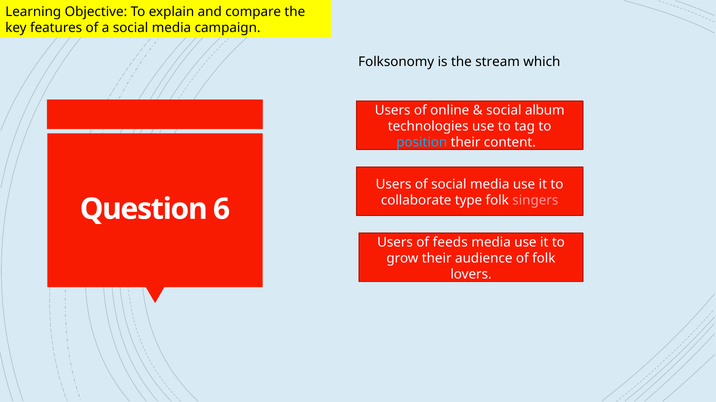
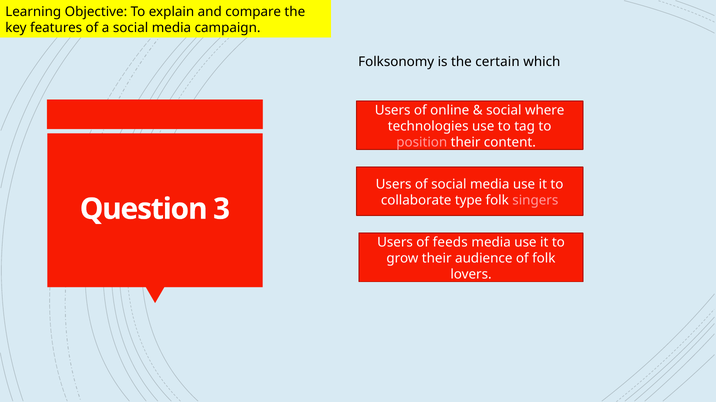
stream: stream -> certain
album: album -> where
position colour: light blue -> pink
6: 6 -> 3
